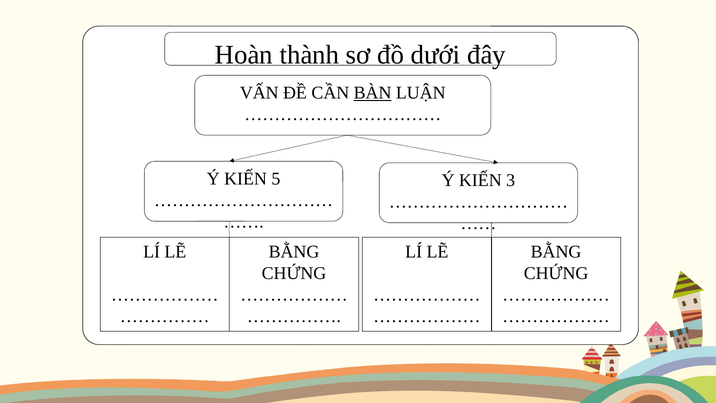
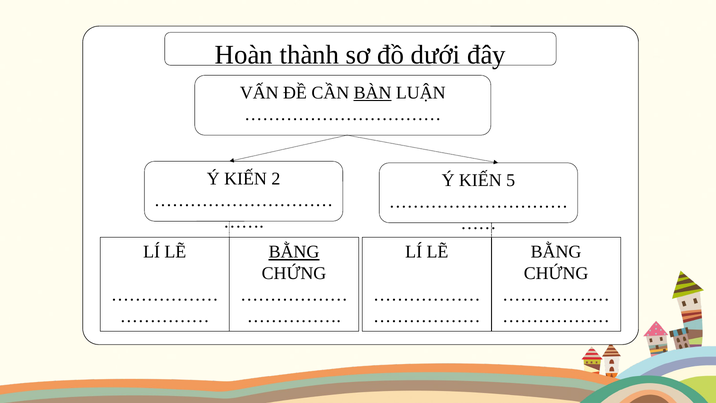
5: 5 -> 2
3: 3 -> 5
BẰNG at (294, 252) underline: none -> present
